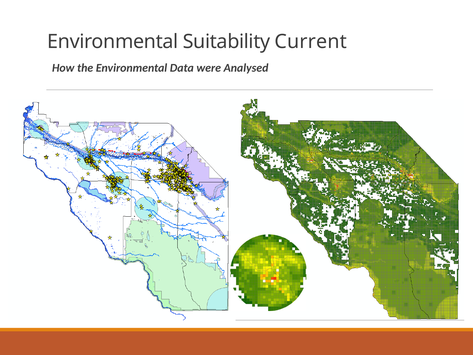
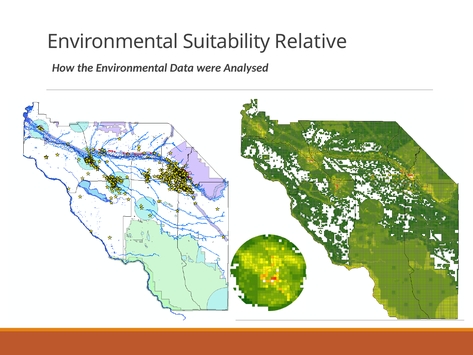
Current: Current -> Relative
